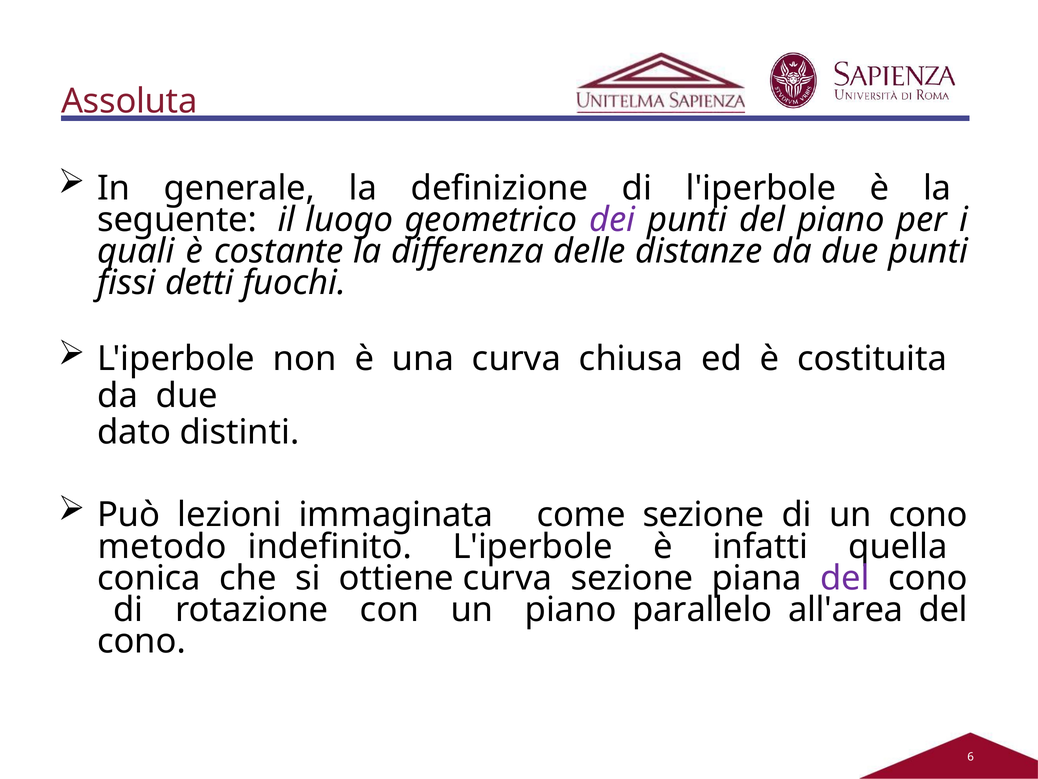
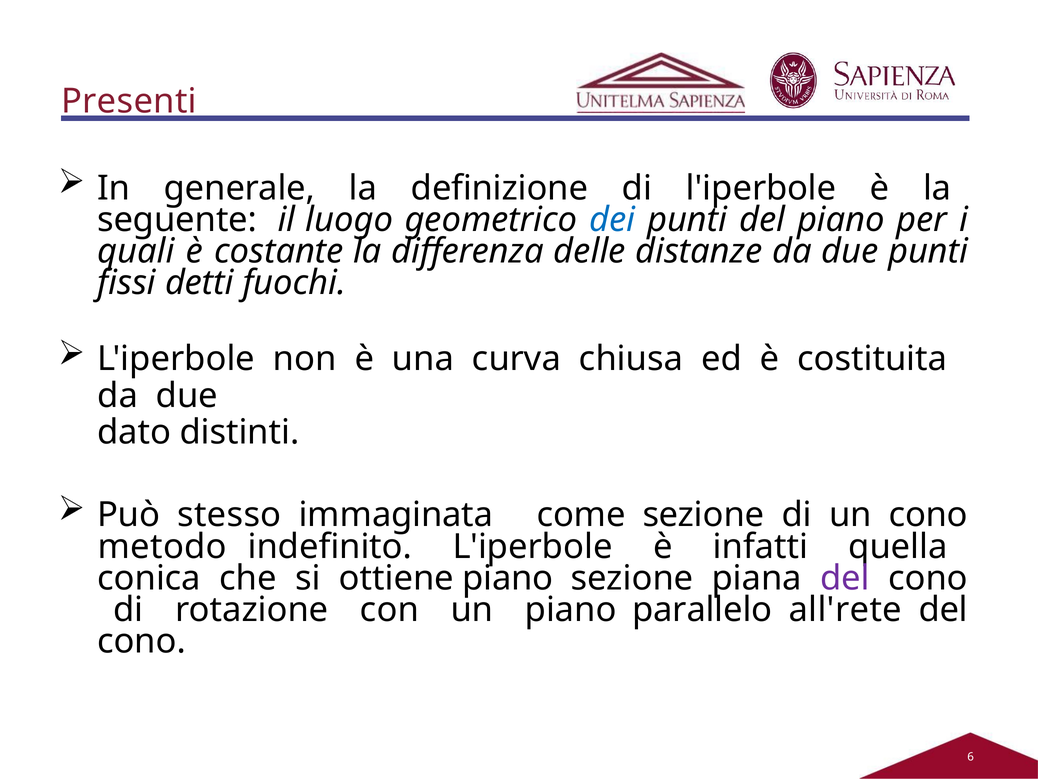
Assoluta: Assoluta -> Presenti
dei colour: purple -> blue
lezioni: lezioni -> stesso
ottiene curva: curva -> piano
all'area: all'area -> all'rete
